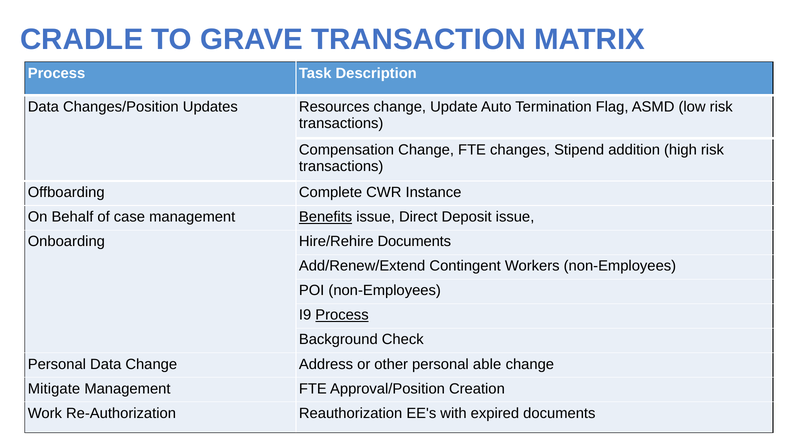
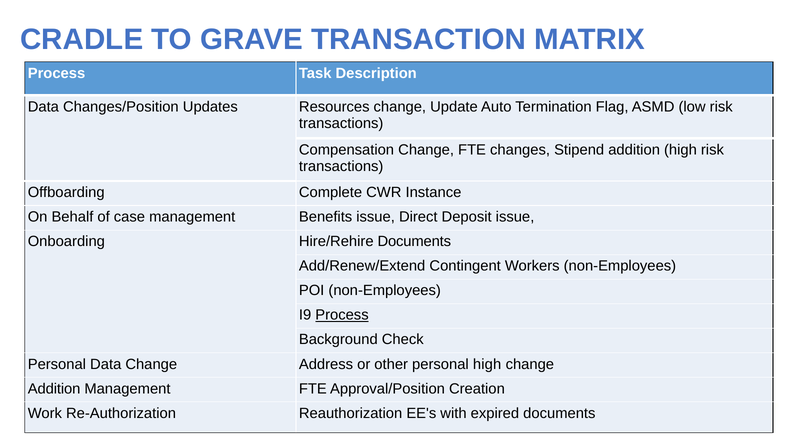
Benefits underline: present -> none
personal able: able -> high
Mitigate at (54, 389): Mitigate -> Addition
